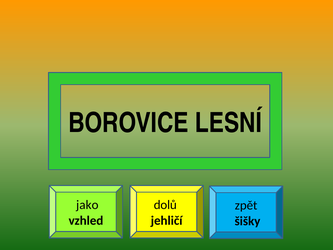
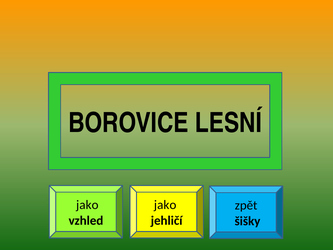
dolů at (165, 205): dolů -> jako
